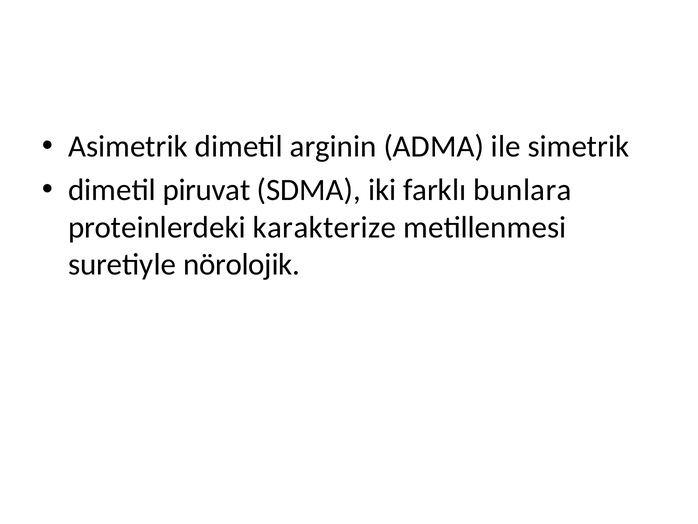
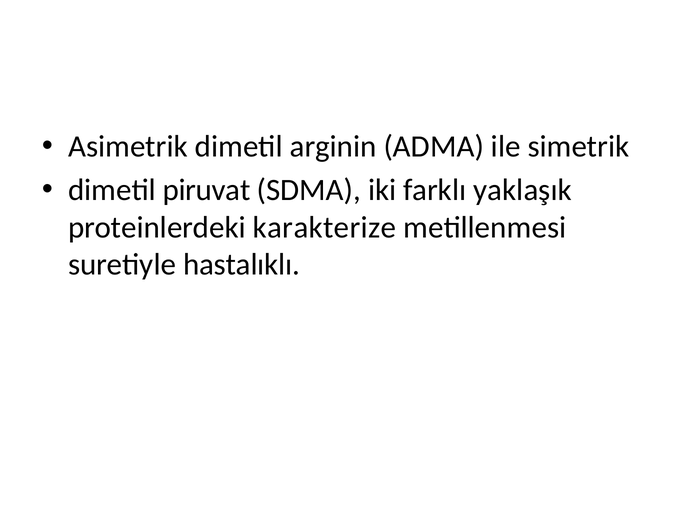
bunlara: bunlara -> yaklaşık
nörolojik: nörolojik -> hastalıklı
